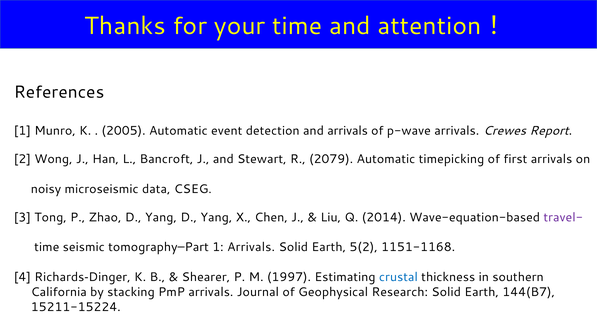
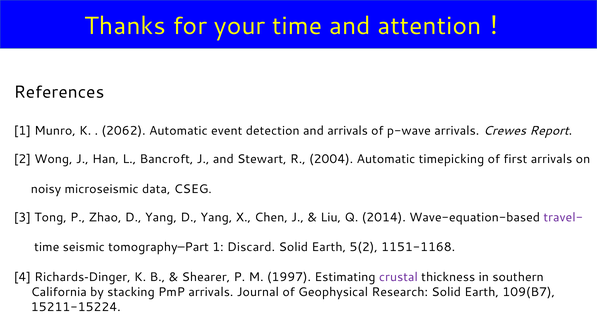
2005: 2005 -> 2062
2079: 2079 -> 2004
1 Arrivals: Arrivals -> Discard
crustal colour: blue -> purple
144(B7: 144(B7 -> 109(B7
